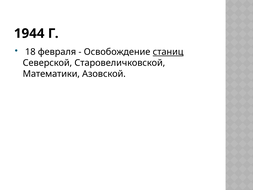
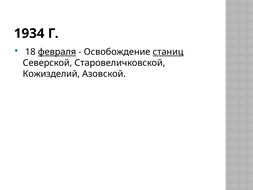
1944: 1944 -> 1934
февраля underline: none -> present
Математики: Математики -> Кожизделий
